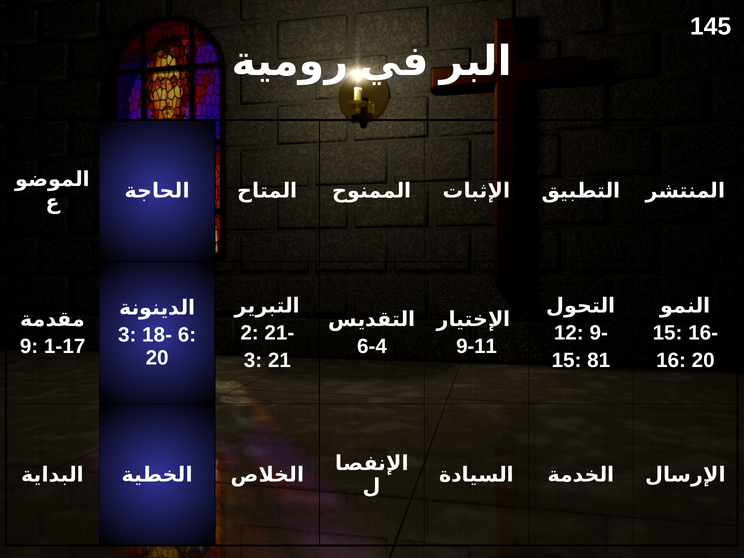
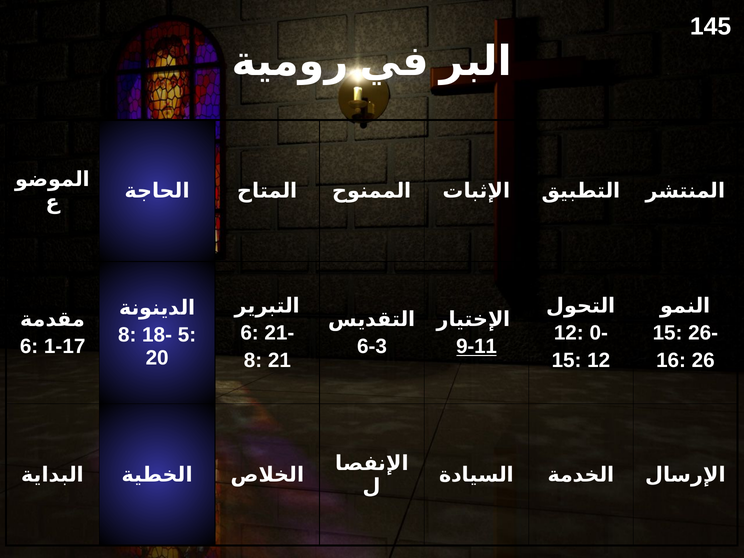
2 at (250, 333): 2 -> 6
9-: 9- -> 0-
16-: 16- -> 26-
3 at (127, 335): 3 -> 8
6: 6 -> 5
9 at (29, 347): 9 -> 6
6-4: 6-4 -> 6-3
9-11 underline: none -> present
3 at (253, 360): 3 -> 8
15 81: 81 -> 12
16 20: 20 -> 26
